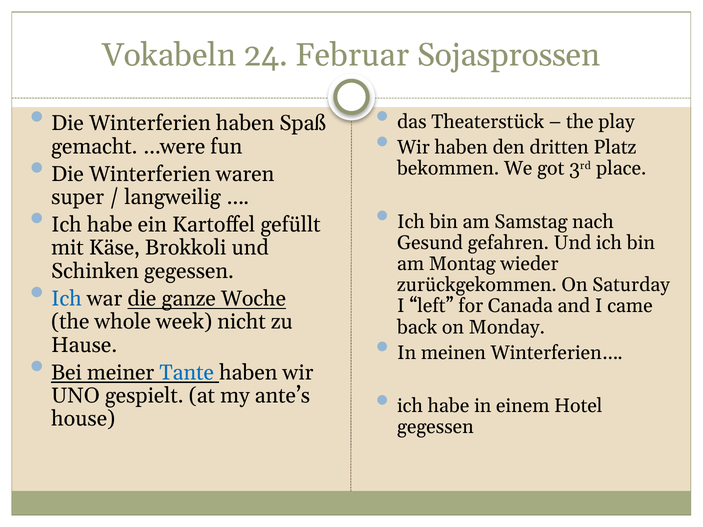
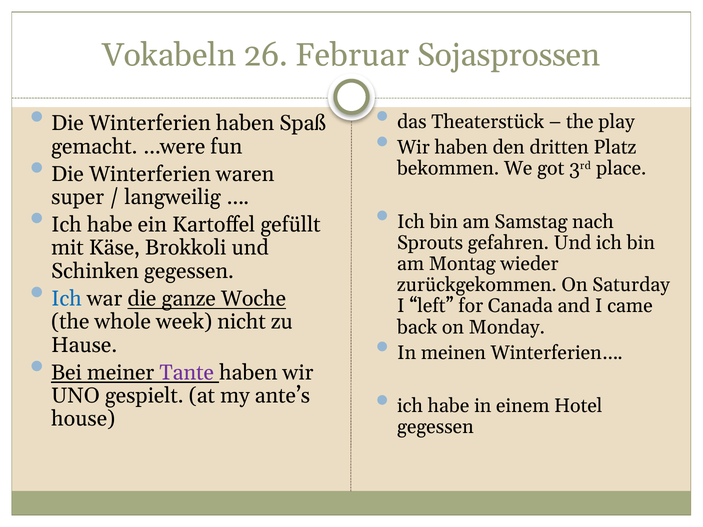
24: 24 -> 26
Gesund: Gesund -> Sprouts
Tante colour: blue -> purple
